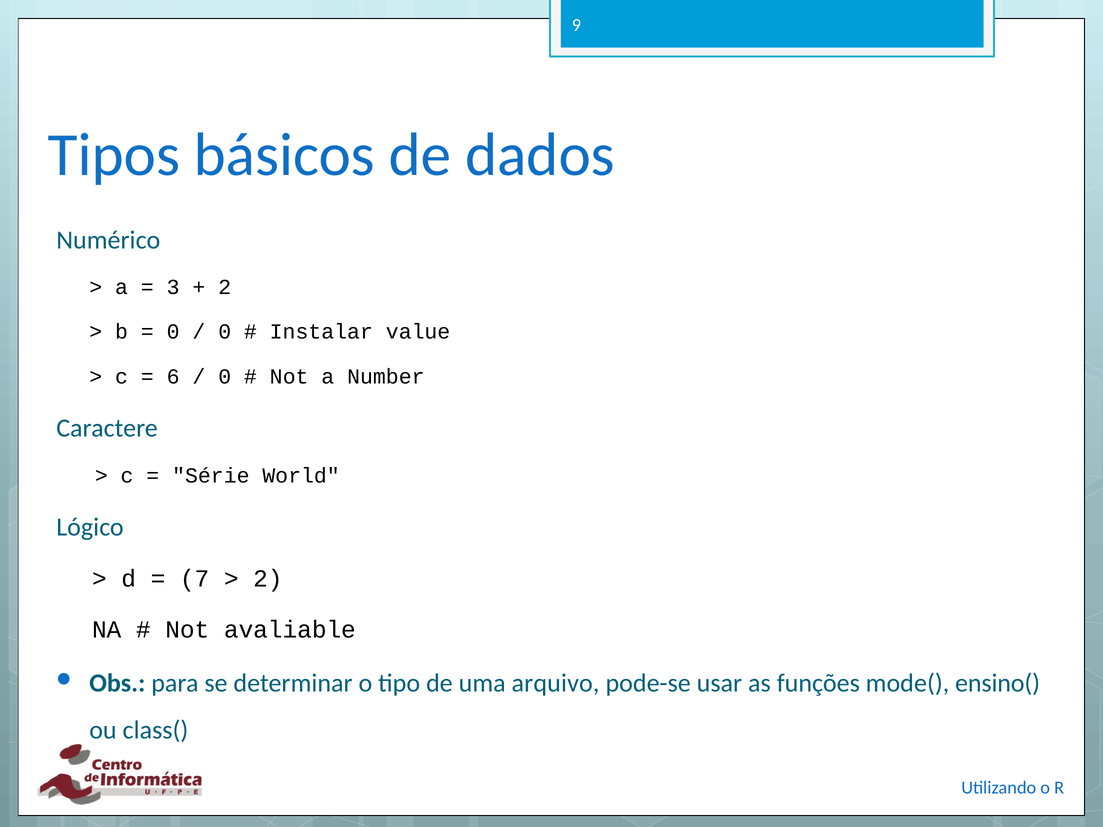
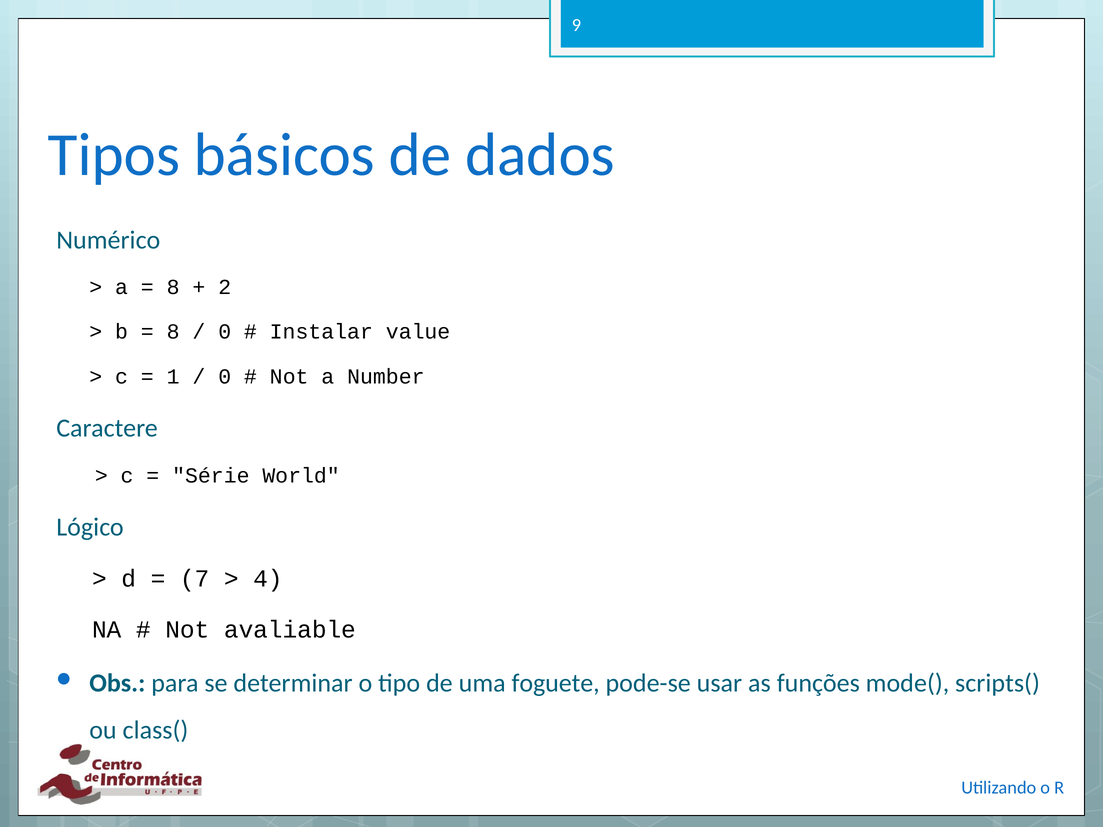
3 at (173, 287): 3 -> 8
0 at (173, 332): 0 -> 8
6: 6 -> 1
2 at (268, 579): 2 -> 4
arquivo: arquivo -> foguete
ensino(: ensino( -> scripts(
